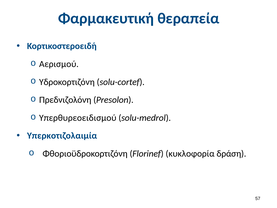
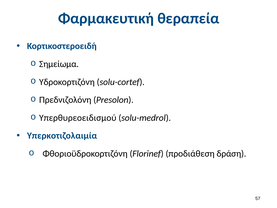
Αερισμού: Αερισμού -> Σημείωμα
κυκλοφορία: κυκλοφορία -> προδιάθεση
